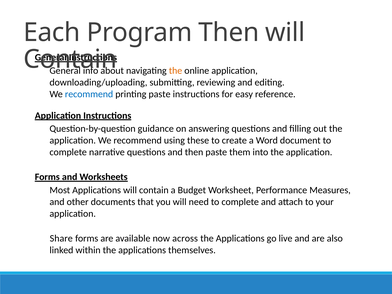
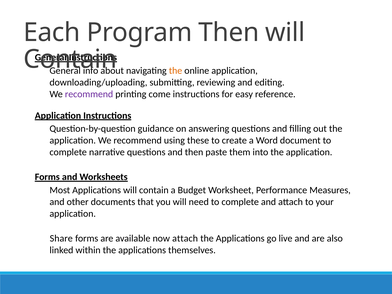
recommend at (89, 94) colour: blue -> purple
printing paste: paste -> come
now across: across -> attach
